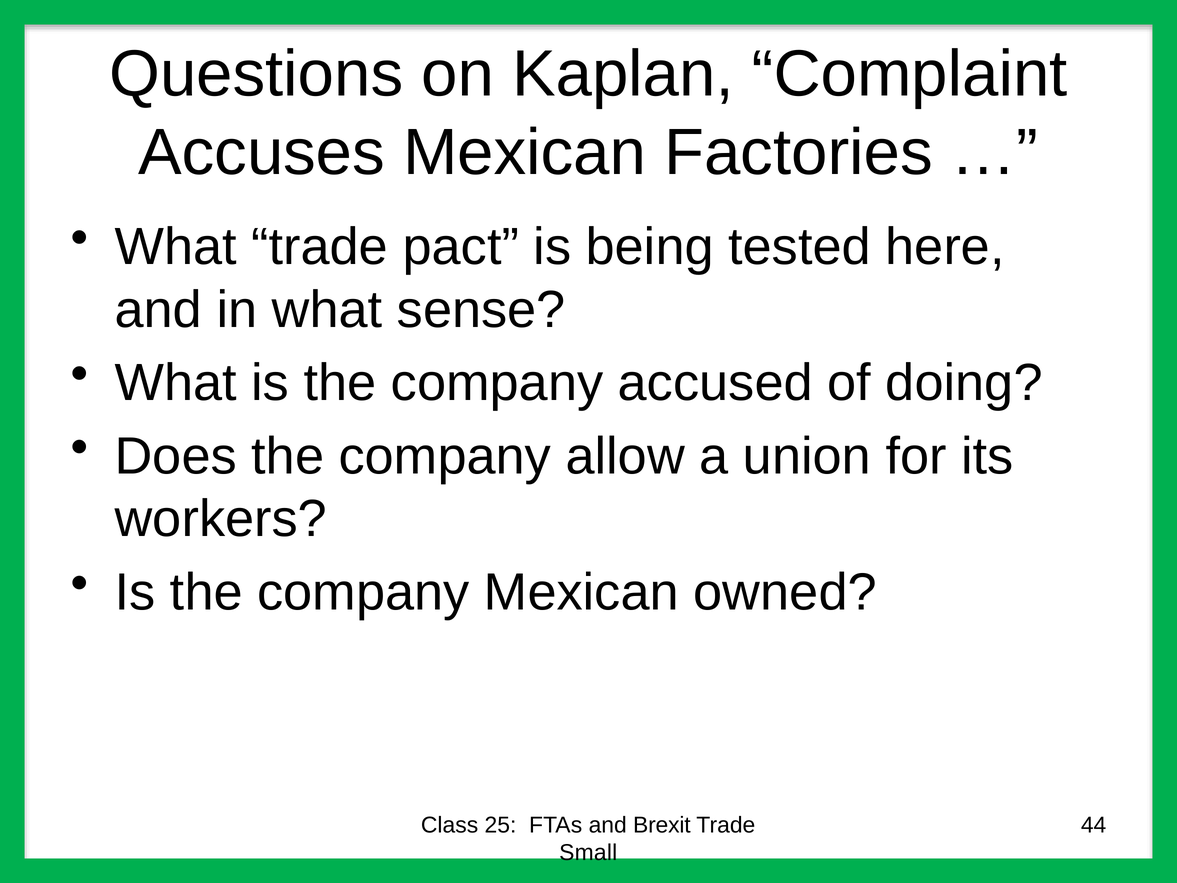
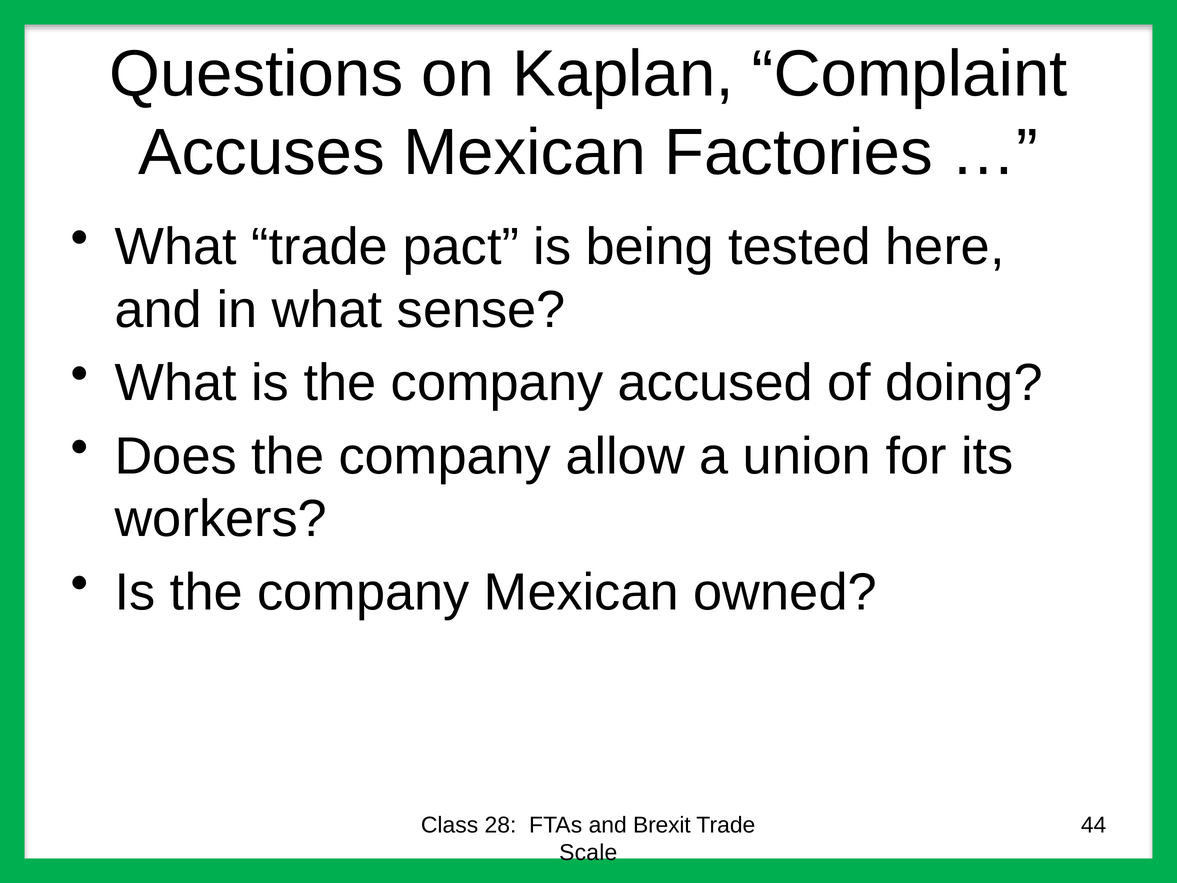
25: 25 -> 28
Small: Small -> Scale
